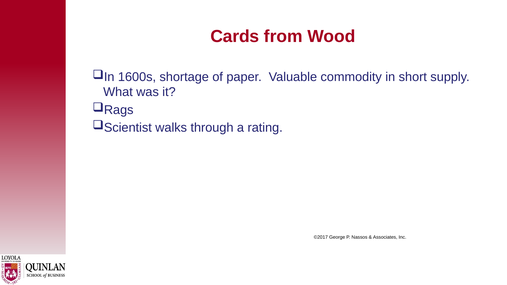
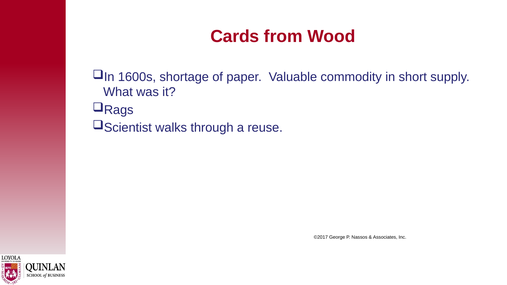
rating: rating -> reuse
